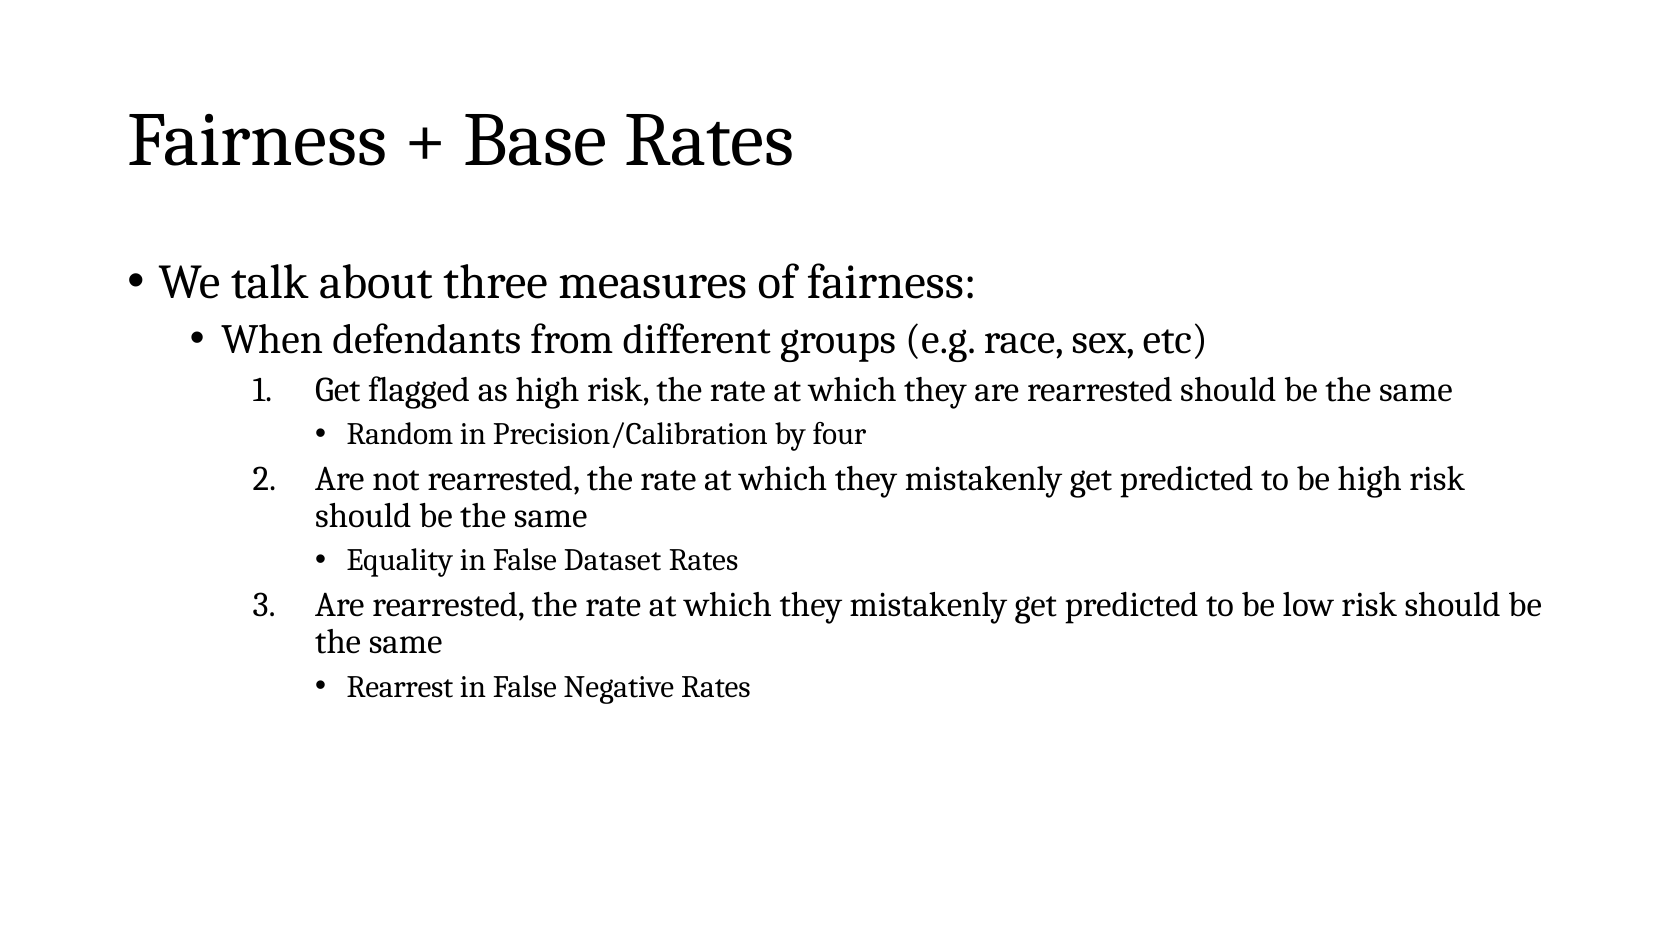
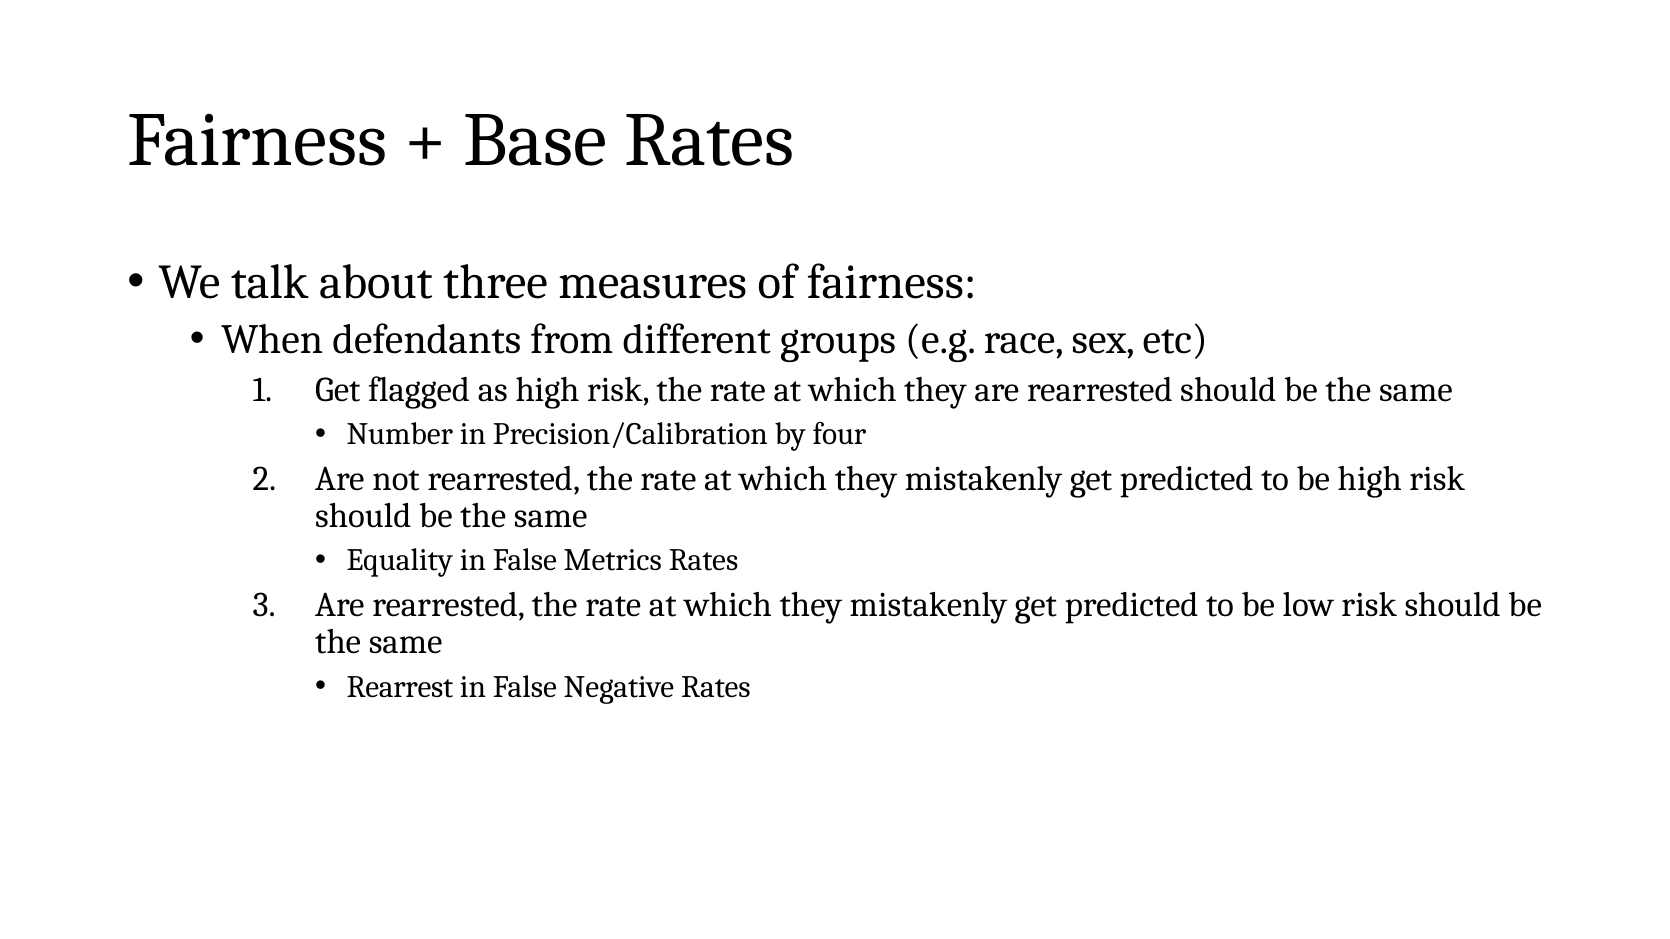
Random: Random -> Number
Dataset: Dataset -> Metrics
